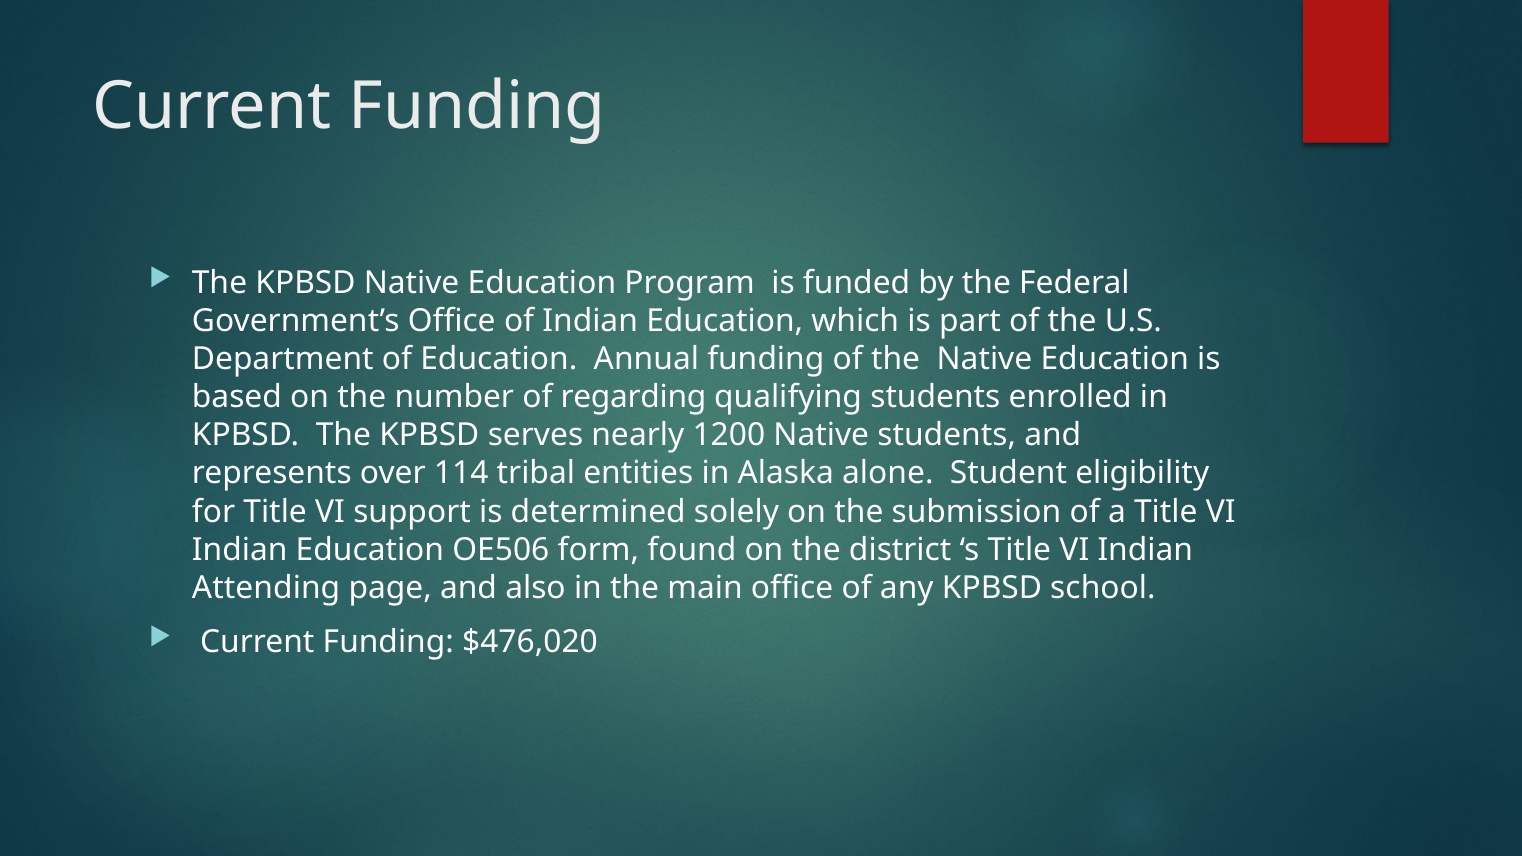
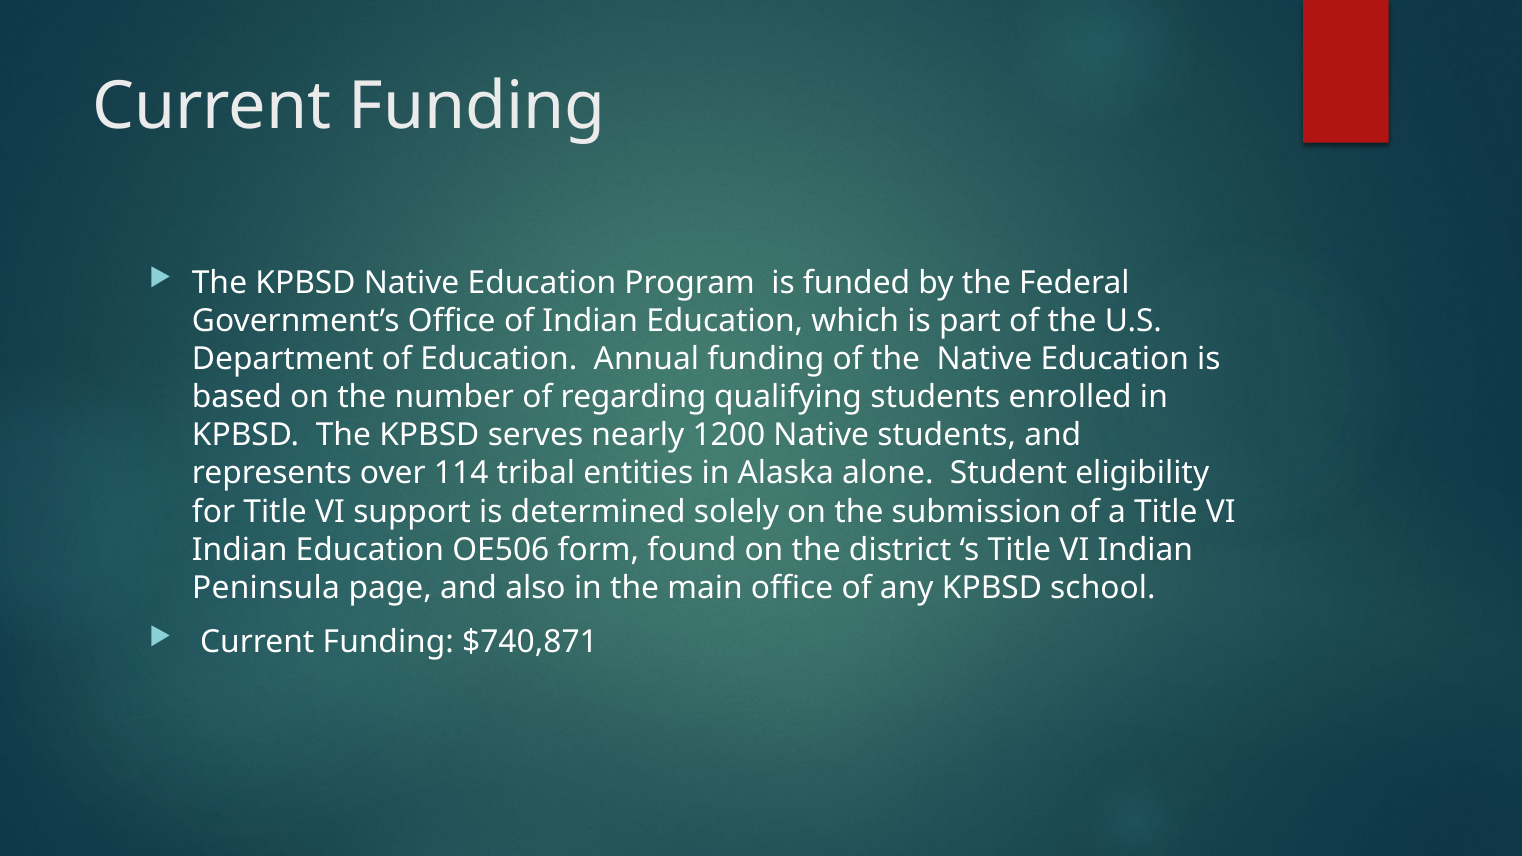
Attending: Attending -> Peninsula
$476,020: $476,020 -> $740,871
